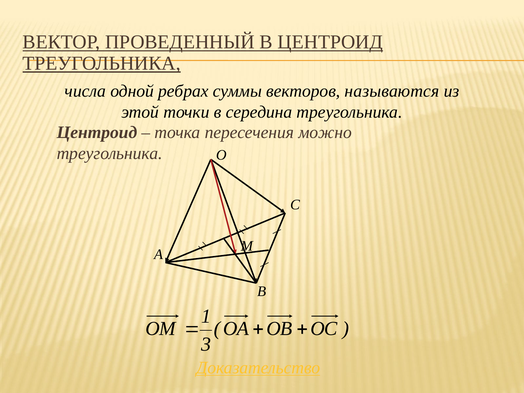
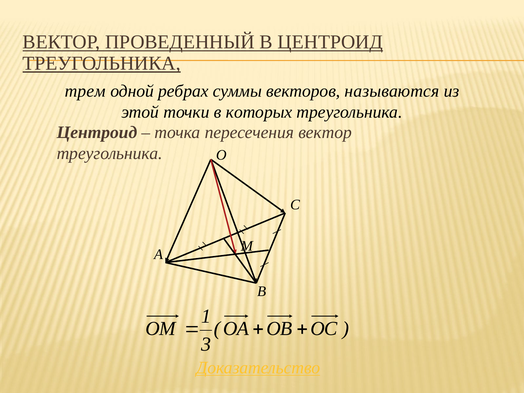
числа: числа -> трем
середина: середина -> которых
пересечения можно: можно -> вектор
